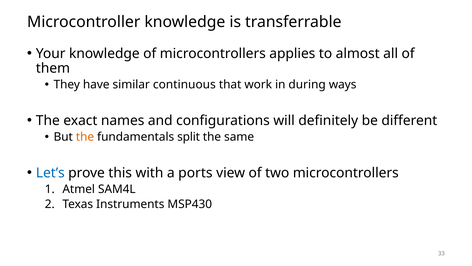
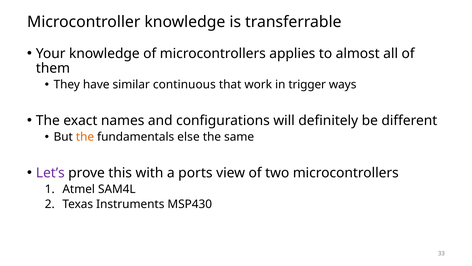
during: during -> trigger
split: split -> else
Let’s colour: blue -> purple
